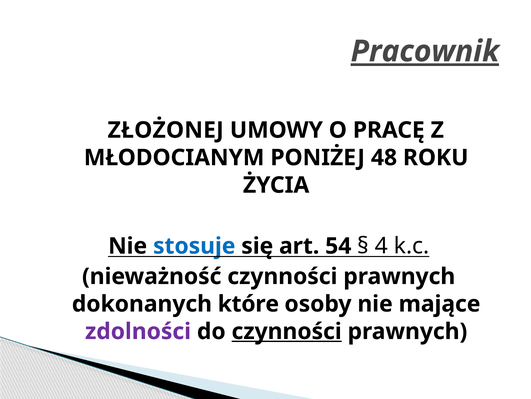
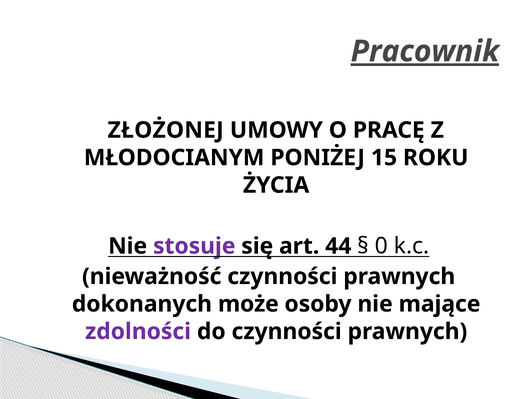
48: 48 -> 15
stosuje colour: blue -> purple
54: 54 -> 44
4: 4 -> 0
które: które -> może
czynności at (287, 331) underline: present -> none
